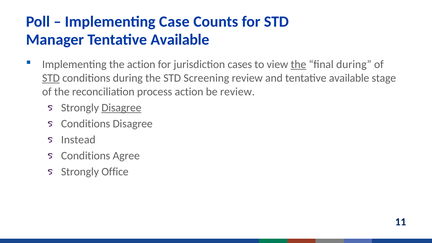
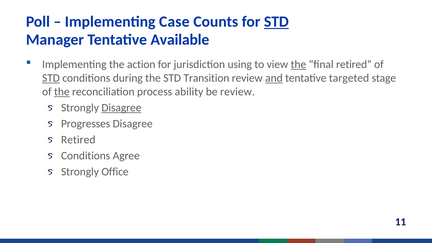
STD at (276, 22) underline: none -> present
cases: cases -> using
final during: during -> retired
Screening: Screening -> Transition
and underline: none -> present
available at (349, 78): available -> targeted
the at (62, 92) underline: none -> present
process action: action -> ability
Conditions at (86, 124): Conditions -> Progresses
Instead at (78, 140): Instead -> Retired
